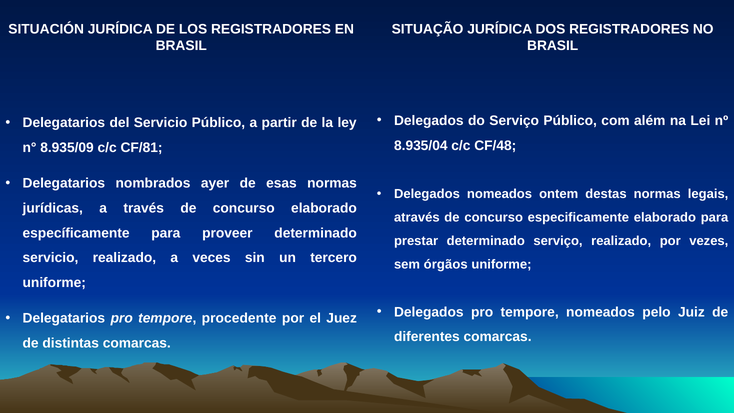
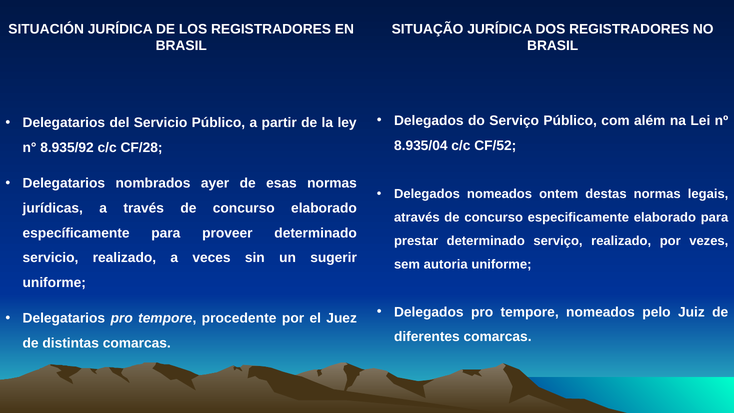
CF/48: CF/48 -> CF/52
8.935/09: 8.935/09 -> 8.935/92
CF/81: CF/81 -> CF/28
tercero: tercero -> sugerir
órgãos: órgãos -> autoria
